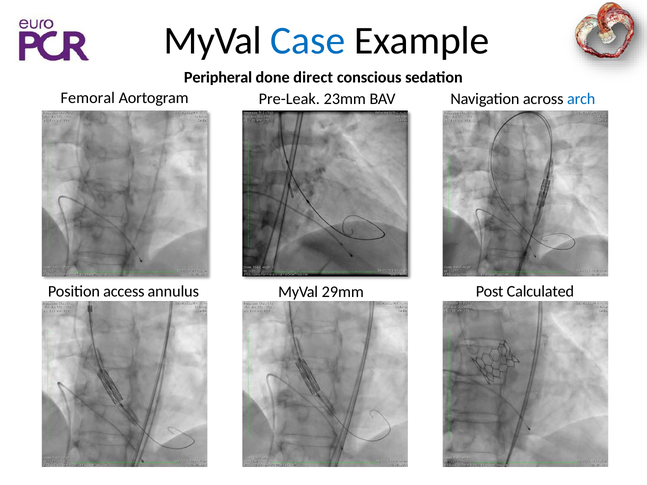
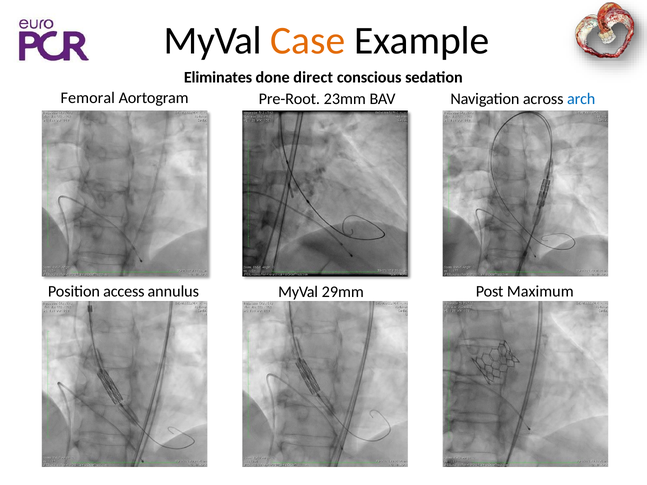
Case colour: blue -> orange
Peripheral: Peripheral -> Eliminates
Pre-Leak: Pre-Leak -> Pre-Root
Calculated: Calculated -> Maximum
